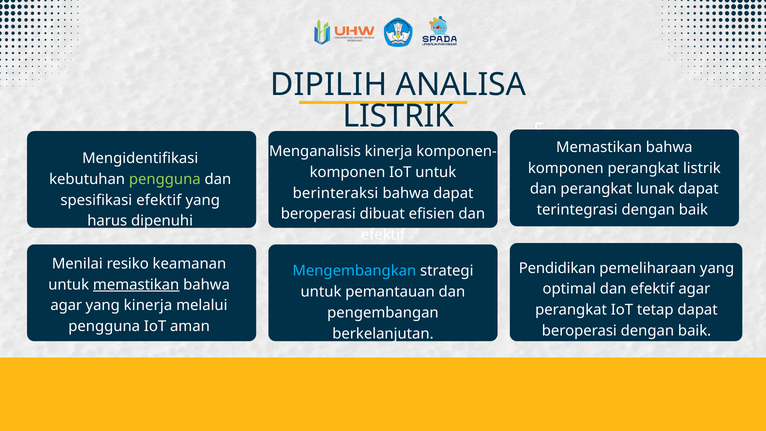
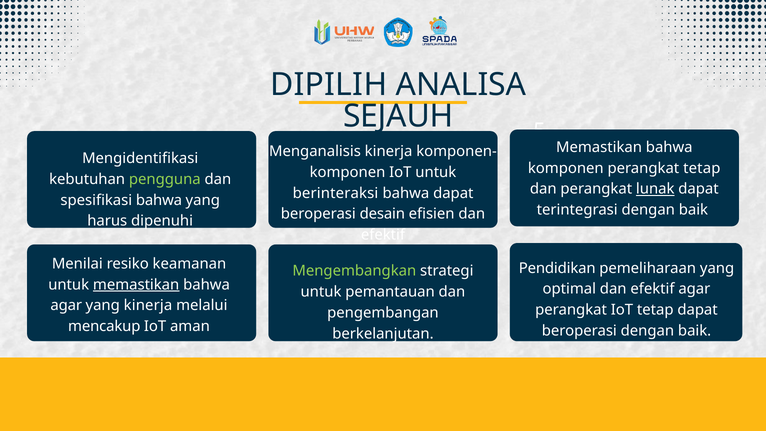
LISTRIK at (398, 116): LISTRIK -> SEJAUH
perangkat listrik: listrik -> tetap
lunak underline: none -> present
spesifikasi efektif: efektif -> bahwa
dibuat: dibuat -> desain
Mengembangkan colour: light blue -> light green
pengguna at (104, 326): pengguna -> mencakup
